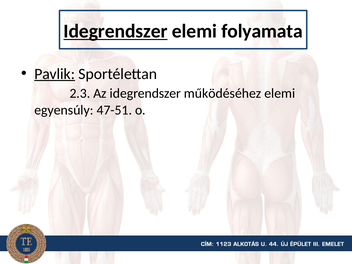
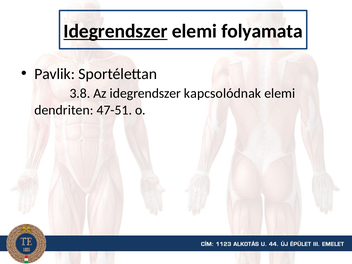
Pavlik underline: present -> none
2.3: 2.3 -> 3.8
működéséhez: működéséhez -> kapcsolódnak
egyensúly: egyensúly -> dendriten
